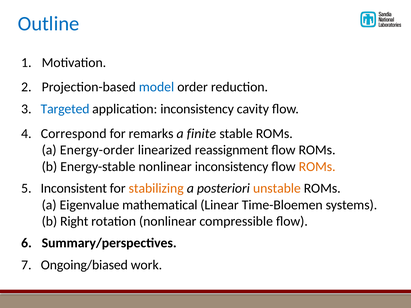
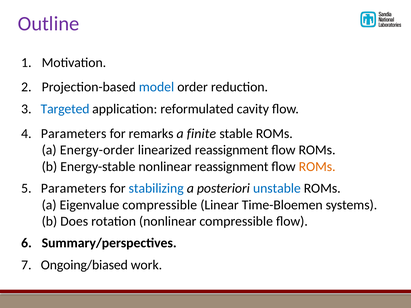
Outline colour: blue -> purple
application inconsistency: inconsistency -> reformulated
4 Correspond: Correspond -> Parameters
nonlinear inconsistency: inconsistency -> reassignment
5 Inconsistent: Inconsistent -> Parameters
stabilizing colour: orange -> blue
unstable colour: orange -> blue
Eigenvalue mathematical: mathematical -> compressible
Right: Right -> Does
